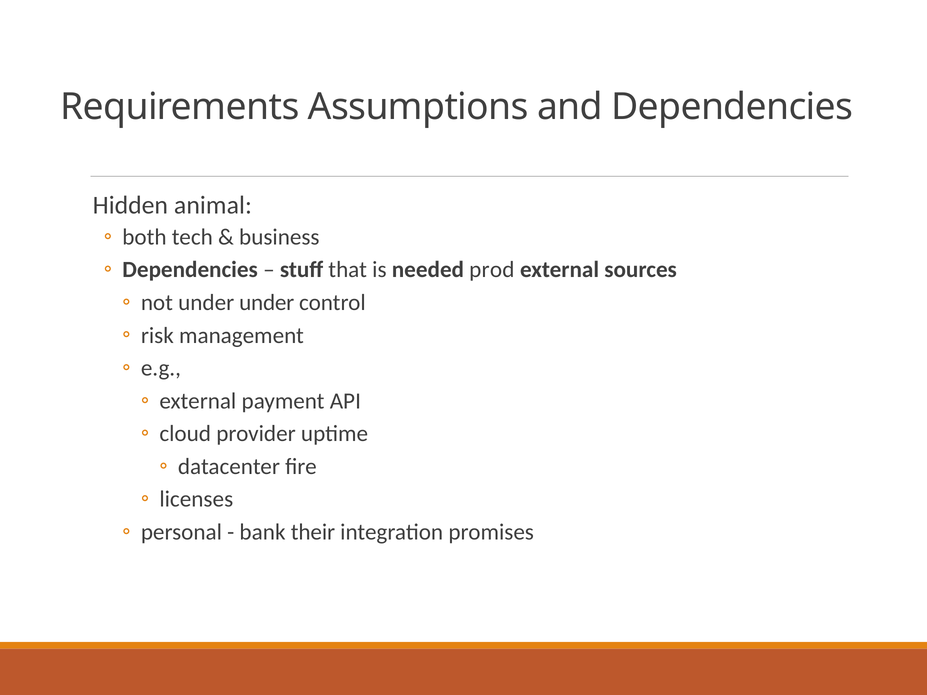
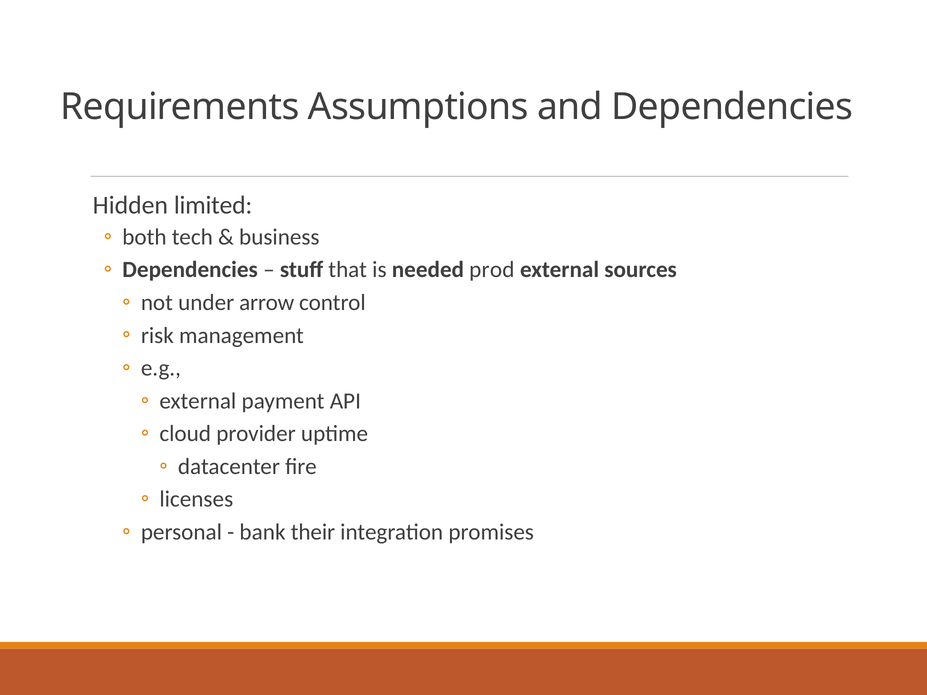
animal: animal -> limited
under under: under -> arrow
